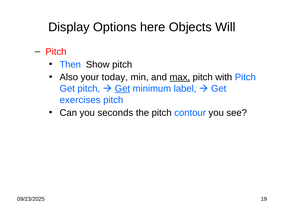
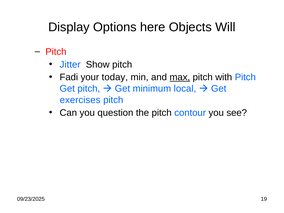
Then: Then -> Jitter
Also: Also -> Fadi
Get at (122, 89) underline: present -> none
label: label -> local
seconds: seconds -> question
